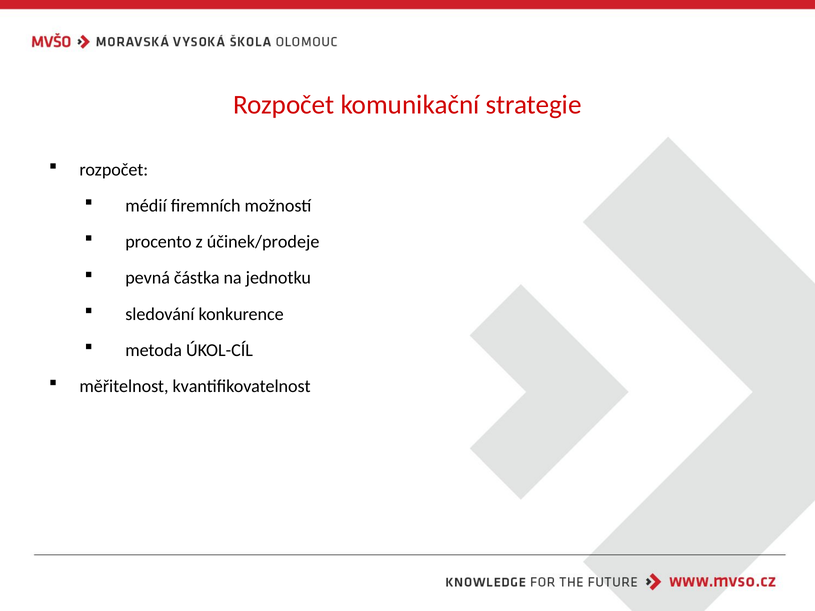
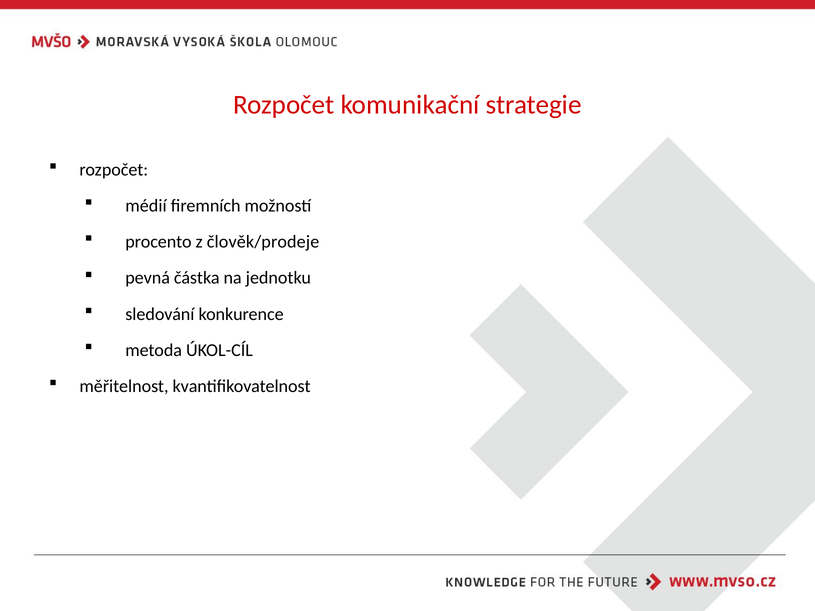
účinek/prodeje: účinek/prodeje -> člověk/prodeje
